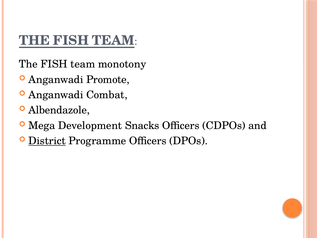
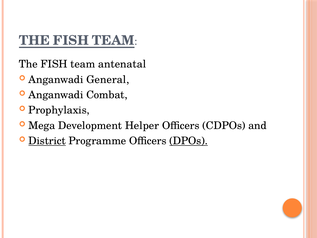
monotony: monotony -> antenatal
Promote: Promote -> General
Albendazole: Albendazole -> Prophylaxis
Snacks: Snacks -> Helper
DPOs underline: none -> present
